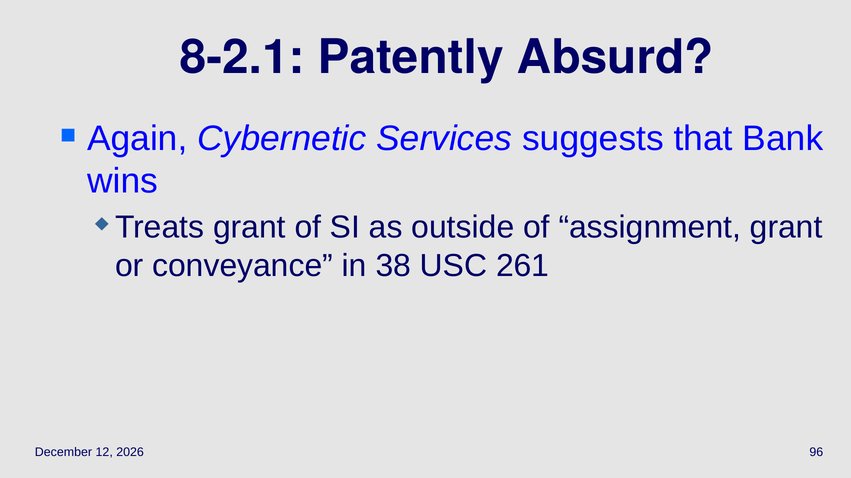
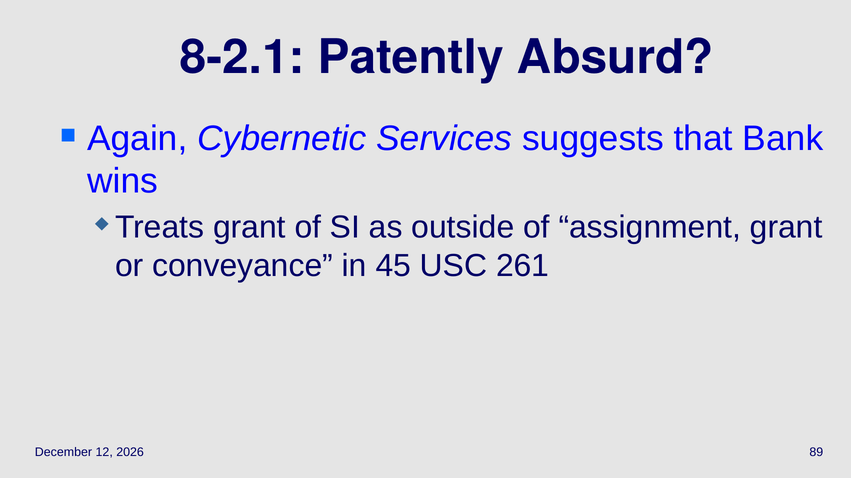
38: 38 -> 45
96: 96 -> 89
